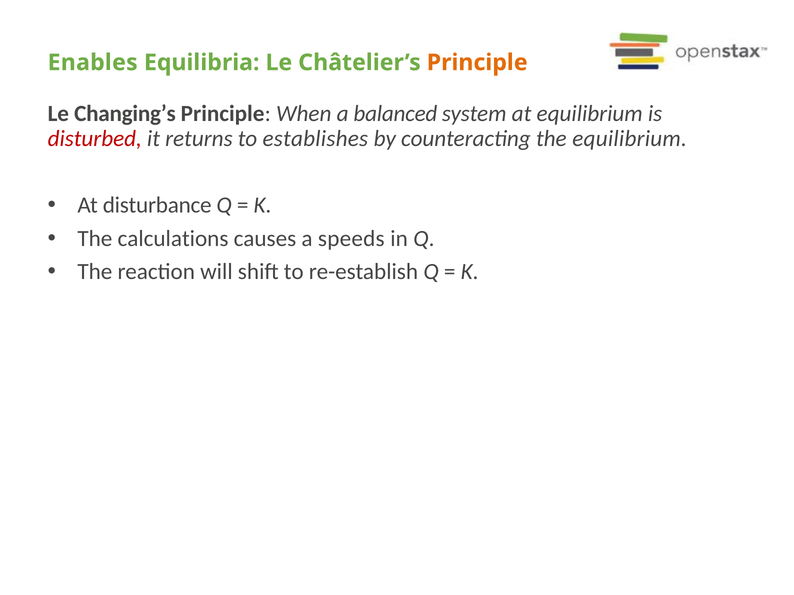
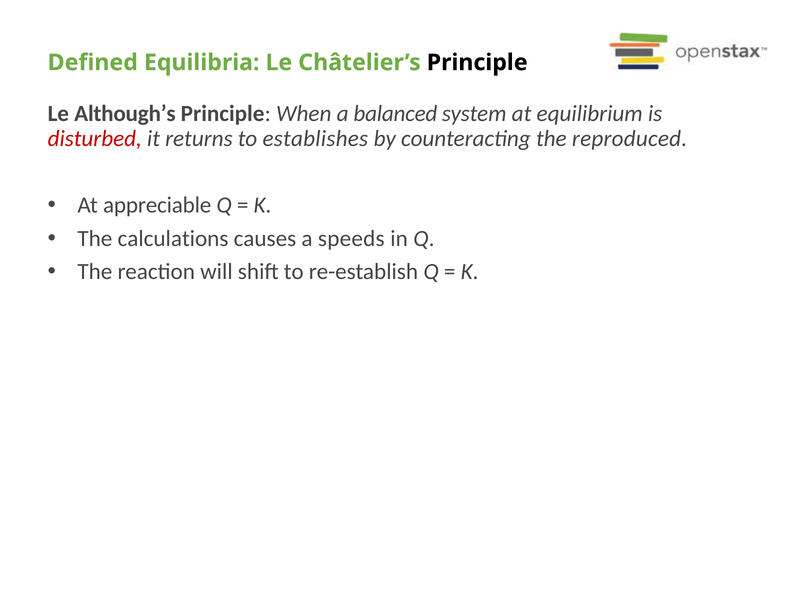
Enables: Enables -> Defined
Principle at (477, 63) colour: orange -> black
Changing’s: Changing’s -> Although’s
the equilibrium: equilibrium -> reproduced
disturbance: disturbance -> appreciable
